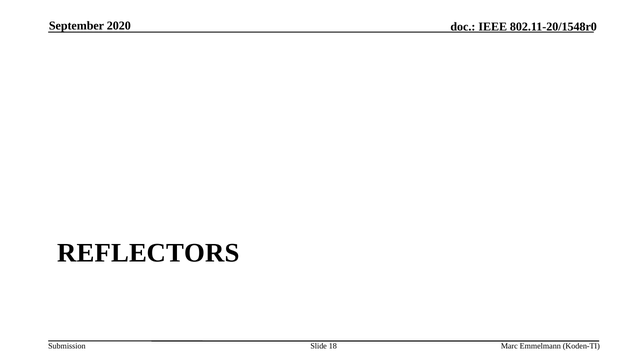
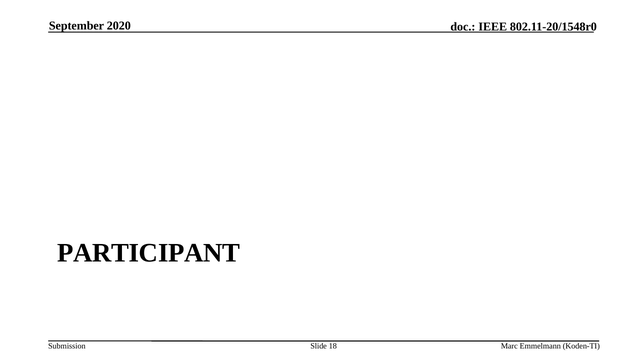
REFLECTORS: REFLECTORS -> PARTICIPANT
